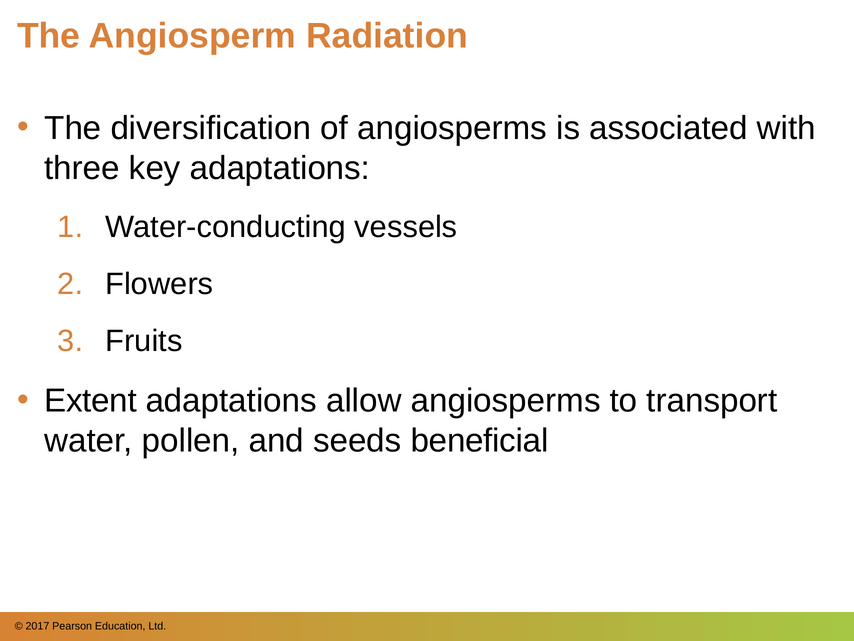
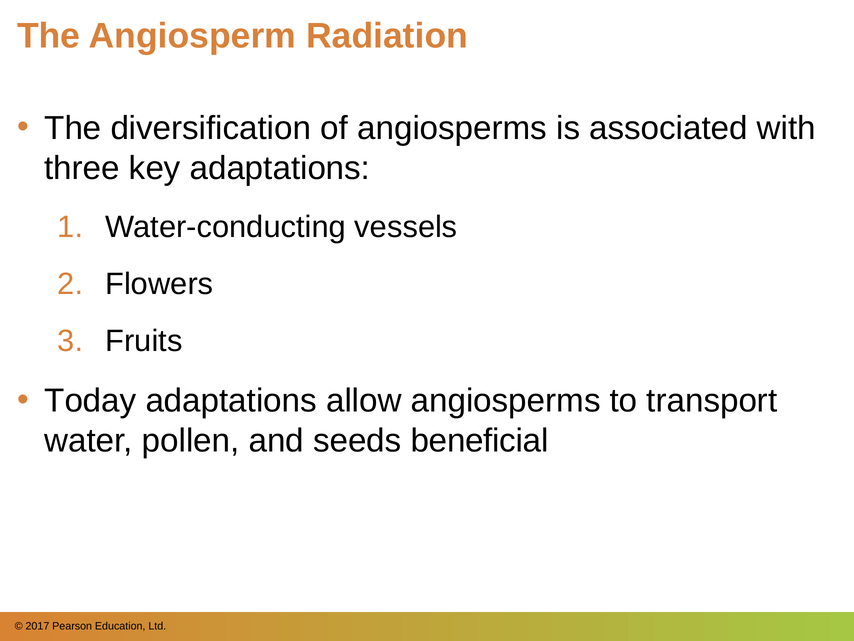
Extent: Extent -> Today
